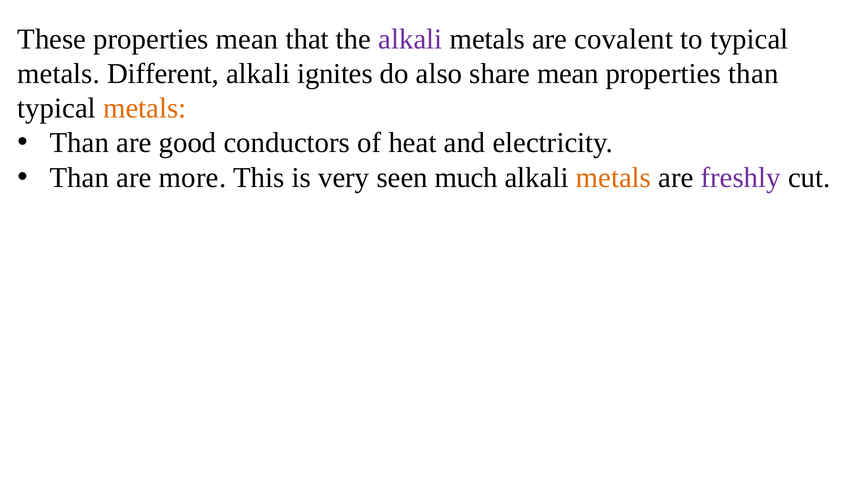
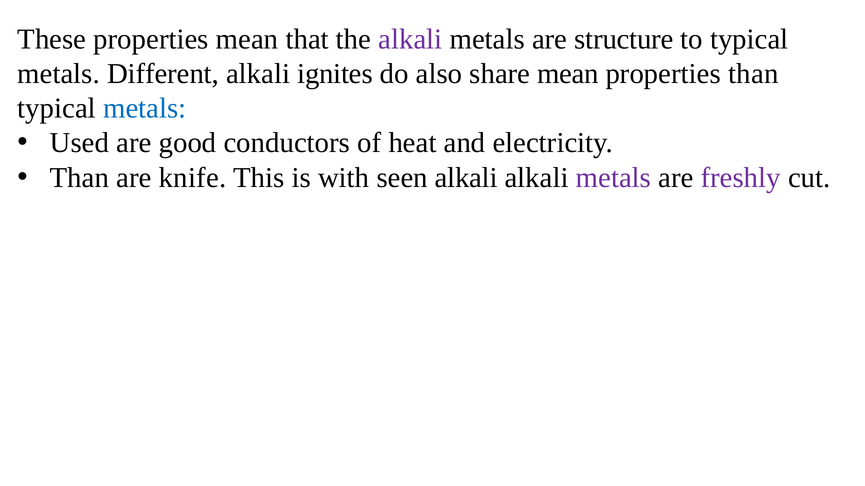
covalent: covalent -> structure
metals at (145, 109) colour: orange -> blue
Than at (79, 143): Than -> Used
more: more -> knife
very: very -> with
seen much: much -> alkali
metals at (613, 178) colour: orange -> purple
